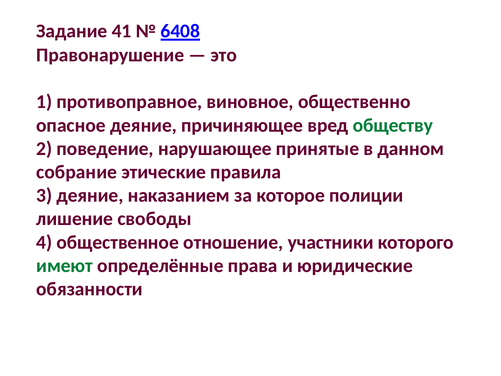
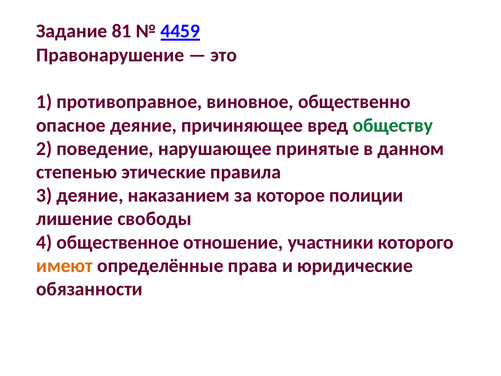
41: 41 -> 81
6408: 6408 -> 4459
собрание: собрание -> степенью
имеют colour: green -> orange
